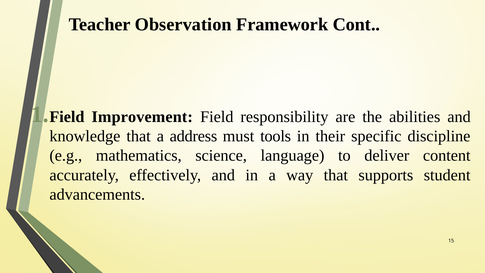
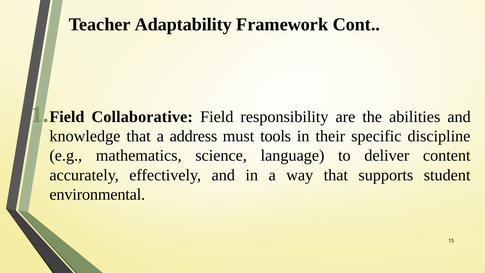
Observation: Observation -> Adaptability
Improvement: Improvement -> Collaborative
advancements: advancements -> environmental
